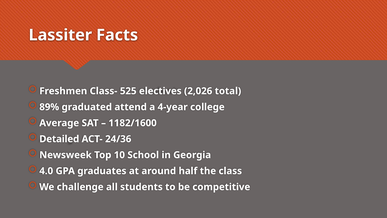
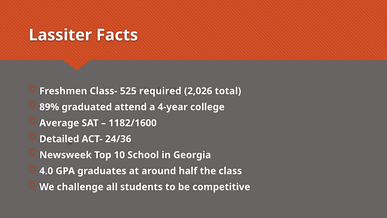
electives: electives -> required
